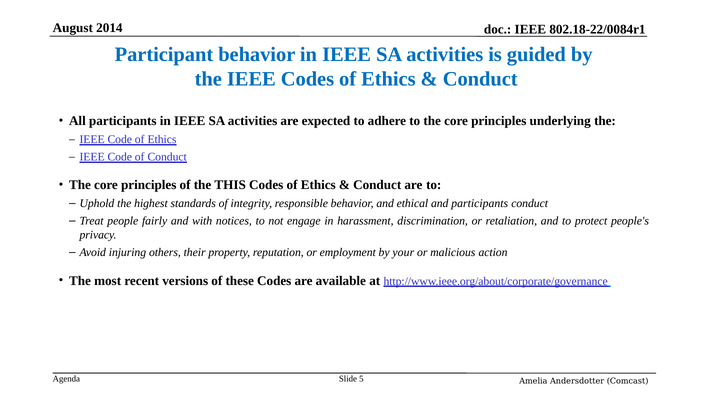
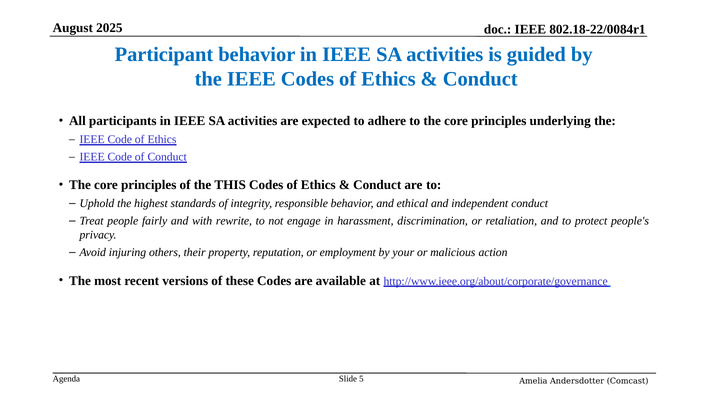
2014: 2014 -> 2025
and participants: participants -> independent
notices: notices -> rewrite
